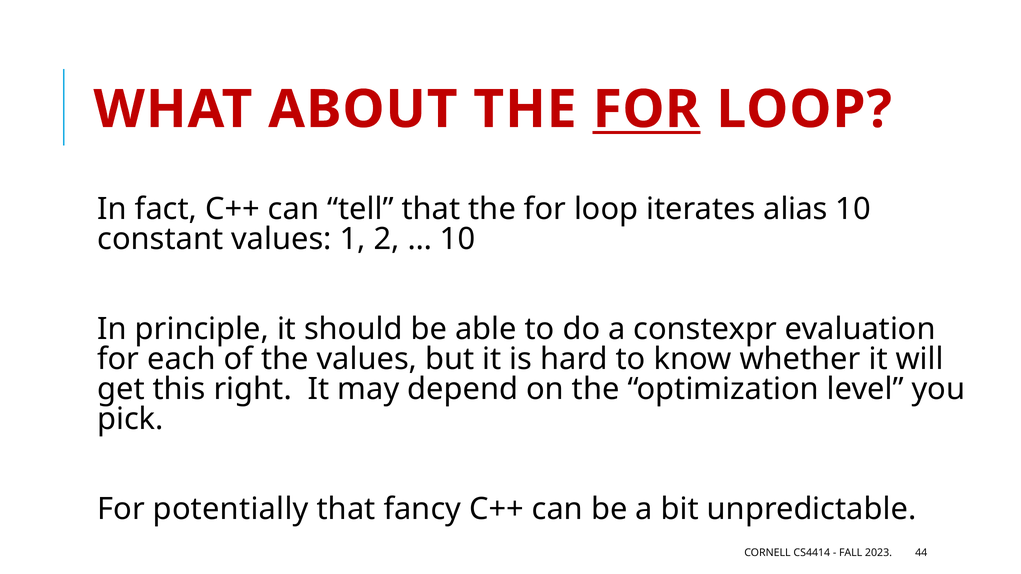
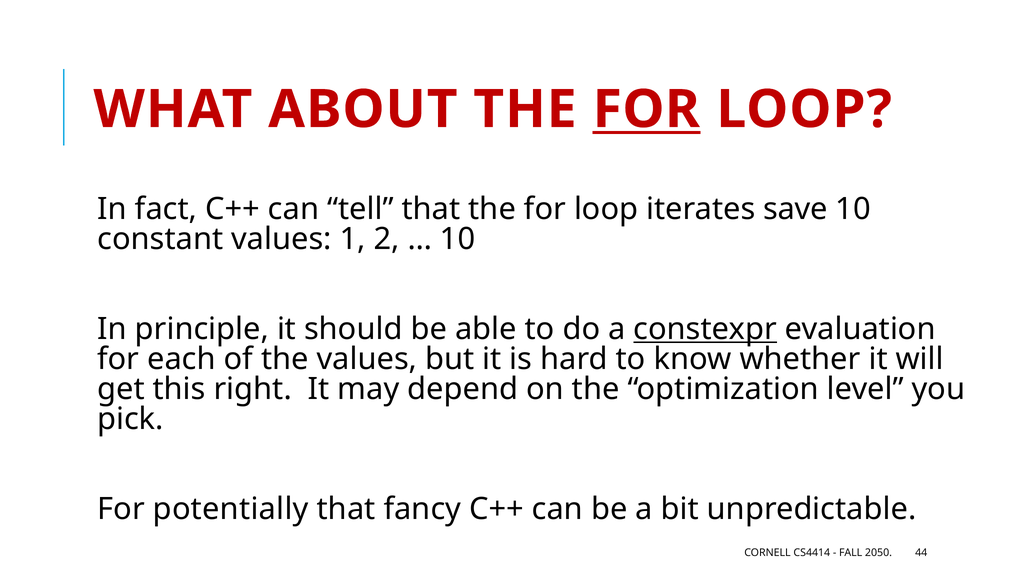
alias: alias -> save
constexpr underline: none -> present
2023: 2023 -> 2050
